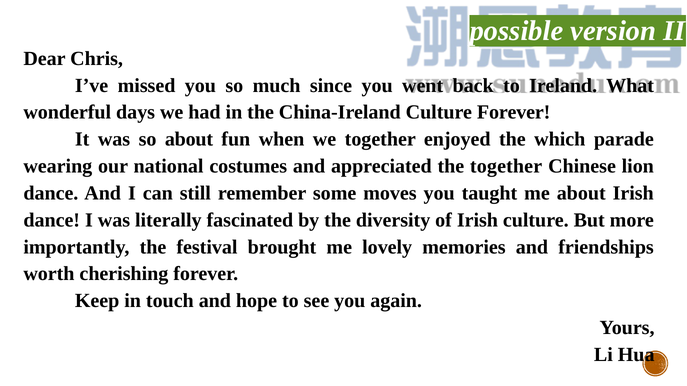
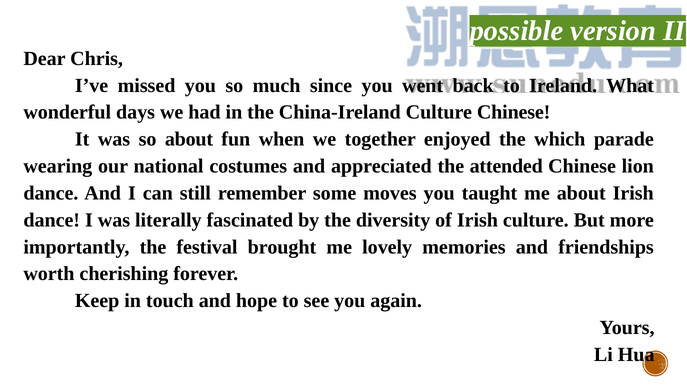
Culture Forever: Forever -> Chinese
the together: together -> attended
